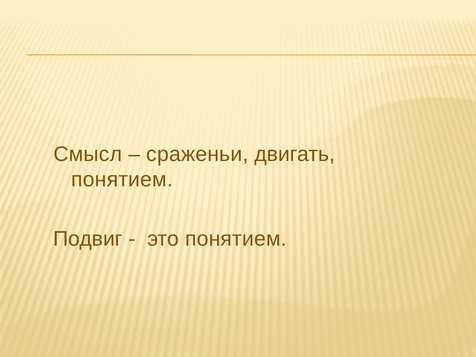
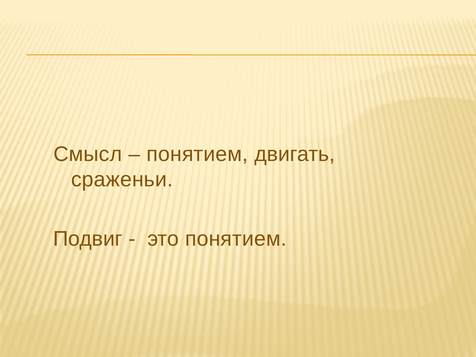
сраженьи at (197, 154): сраженьи -> понятием
понятием at (122, 180): понятием -> сраженьи
